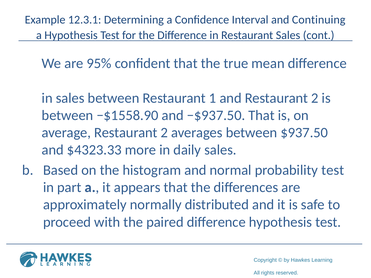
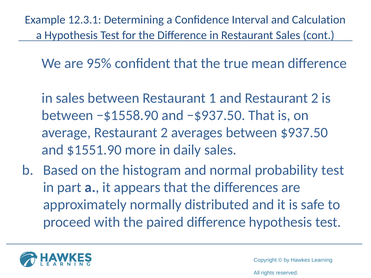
Continuing: Continuing -> Calculation
$4323.33: $4323.33 -> $1551.90
